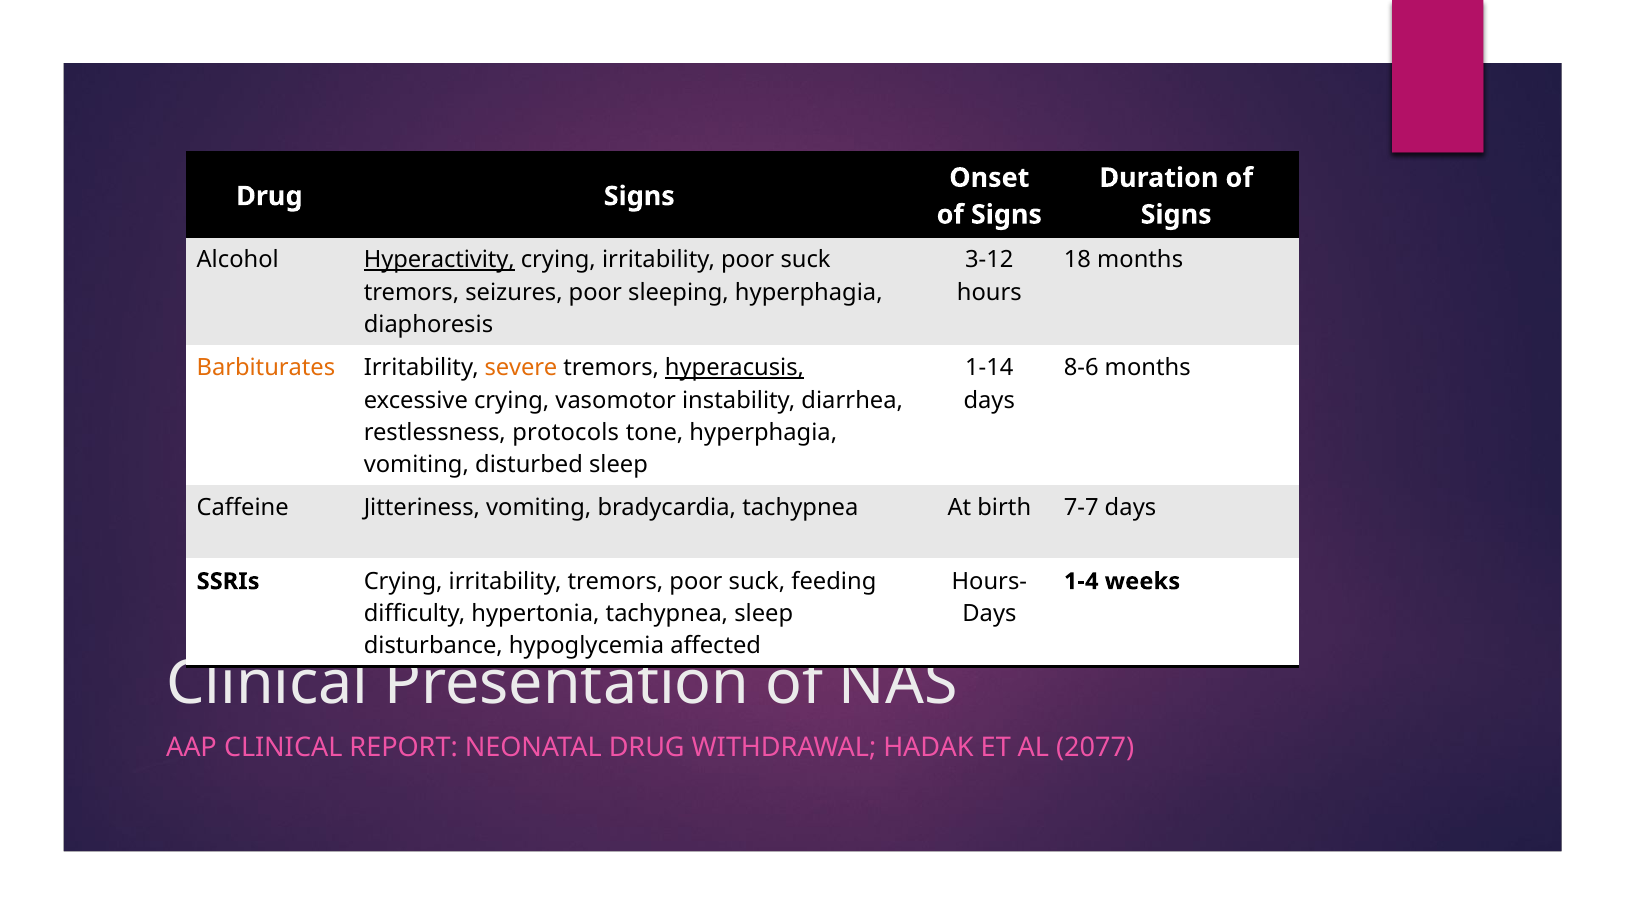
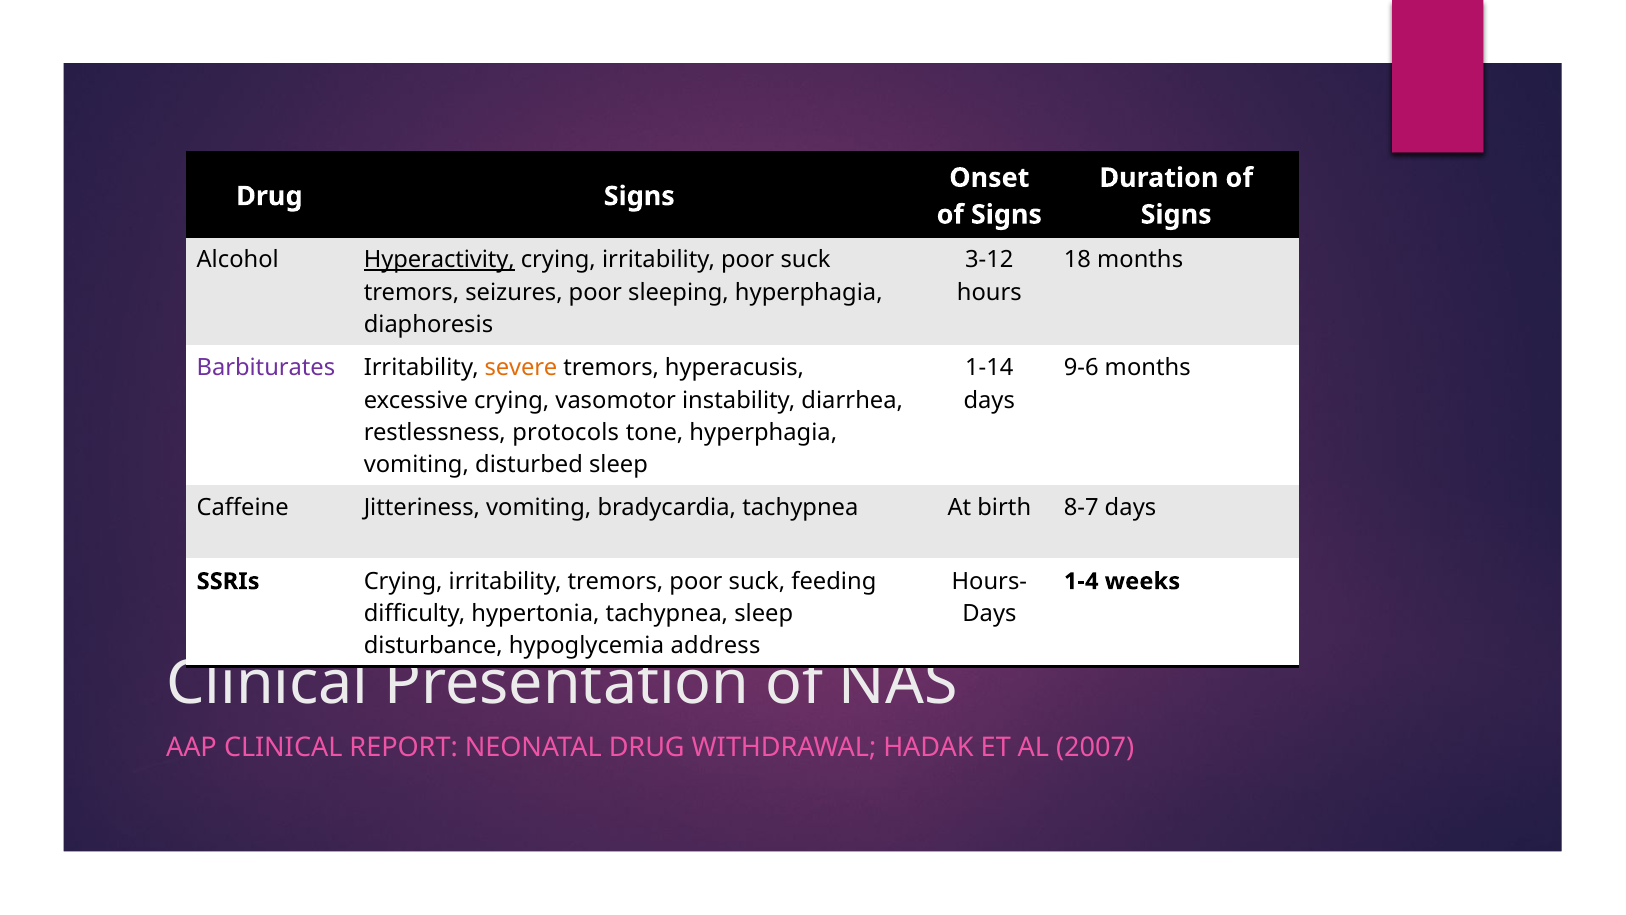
Barbiturates colour: orange -> purple
hyperacusis underline: present -> none
8-6: 8-6 -> 9-6
7-7: 7-7 -> 8-7
affected: affected -> address
2077: 2077 -> 2007
